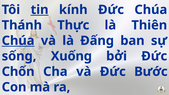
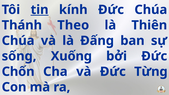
Thực: Thực -> Theo
Chúa at (18, 41) underline: present -> none
Bước: Bước -> Từng
